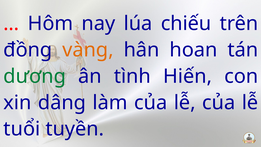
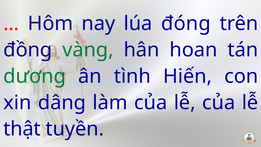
chiếu: chiếu -> đóng
vàng colour: orange -> green
tuổi: tuổi -> thật
